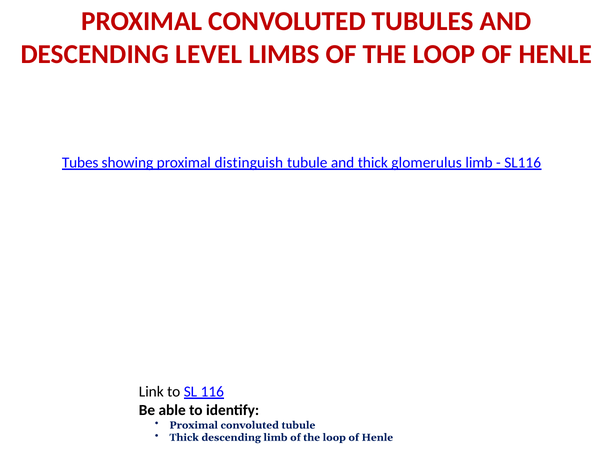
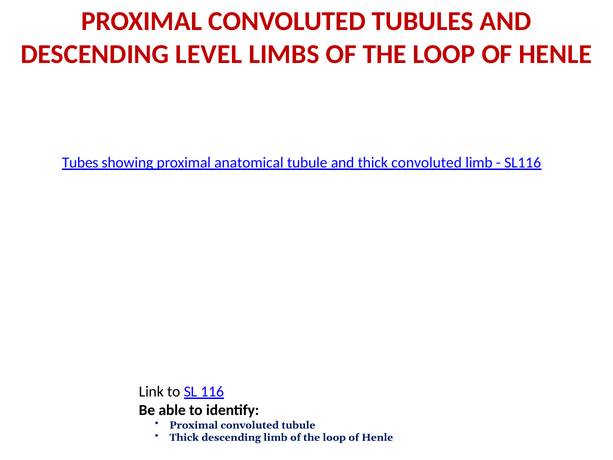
distinguish: distinguish -> anatomical
thick glomerulus: glomerulus -> convoluted
